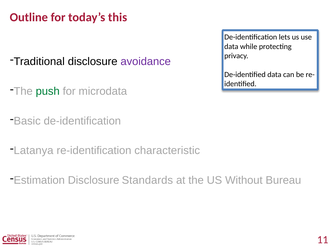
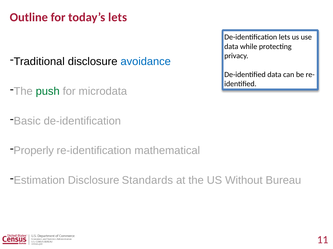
today’s this: this -> lets
avoidance colour: purple -> blue
Latanya: Latanya -> Properly
characteristic: characteristic -> mathematical
